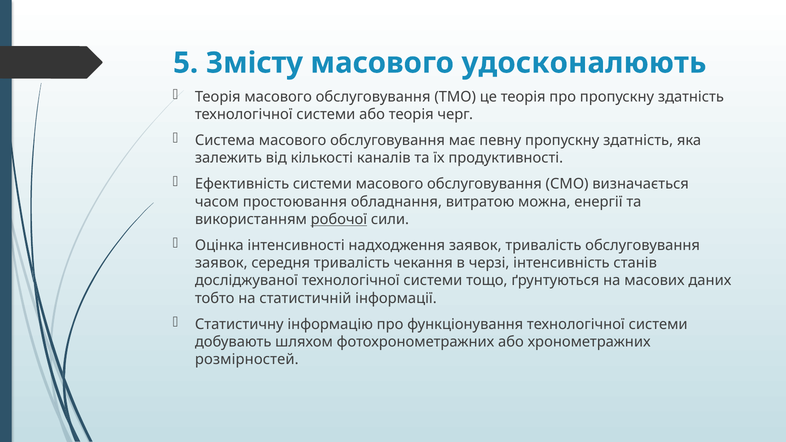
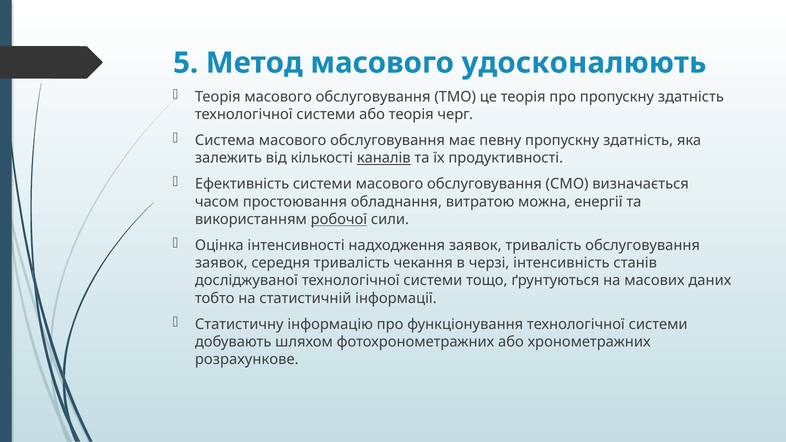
Змісту: Змісту -> Метод
каналів underline: none -> present
розмірностей: розмірностей -> розрахункове
